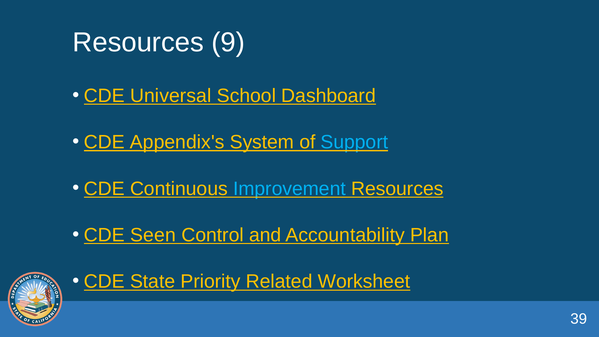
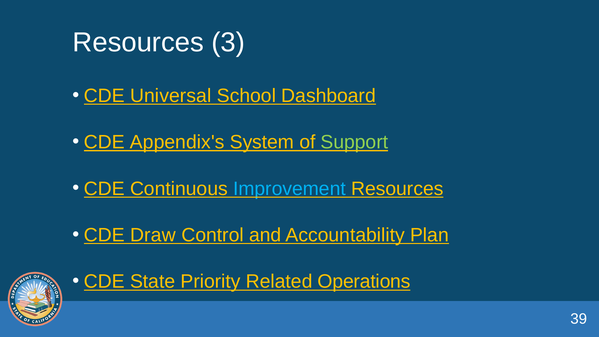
9: 9 -> 3
Support colour: light blue -> light green
Seen: Seen -> Draw
Worksheet: Worksheet -> Operations
